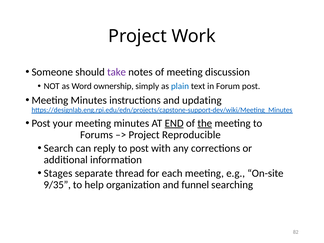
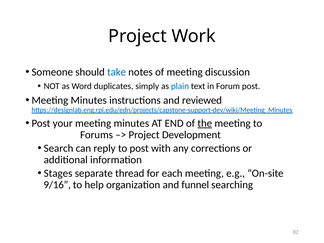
take colour: purple -> blue
ownership: ownership -> duplicates
updating: updating -> reviewed
END underline: present -> none
Reproducible: Reproducible -> Development
9/35: 9/35 -> 9/16
